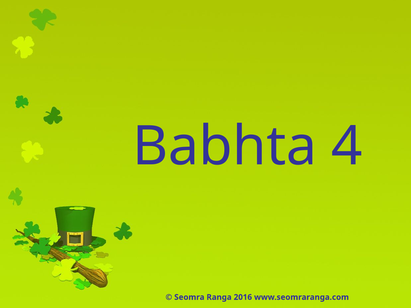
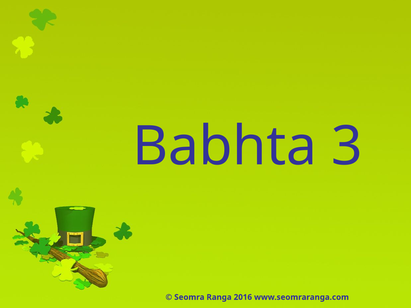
4: 4 -> 3
